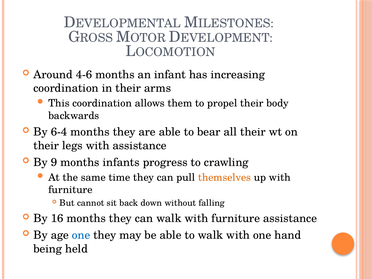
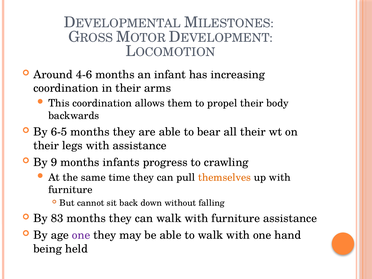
6-4: 6-4 -> 6-5
16: 16 -> 83
one at (81, 235) colour: blue -> purple
